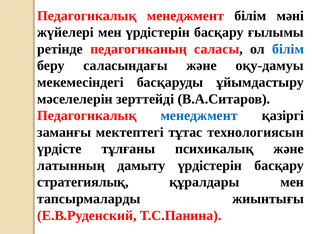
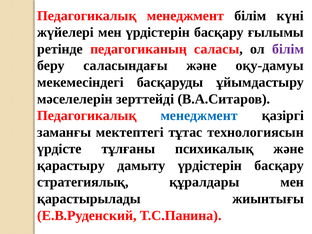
мәні: мәні -> күні
білім at (288, 49) colour: blue -> purple
латынның: латынның -> қарастыру
тапсырмаларды: тапсырмаларды -> қарастырылады
